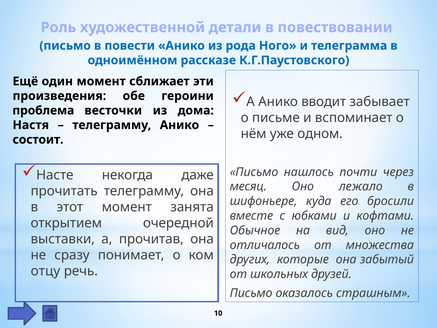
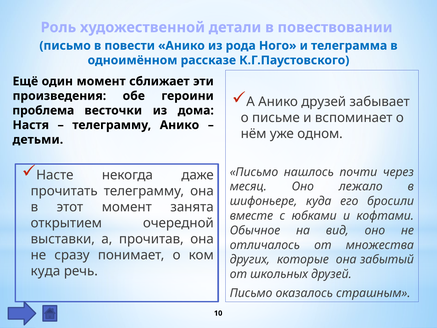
Анико вводит: вводит -> друзей
состоит: состоит -> детьми
отцу at (45, 271): отцу -> куда
